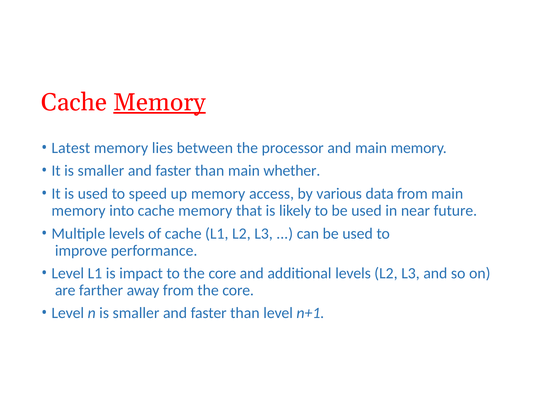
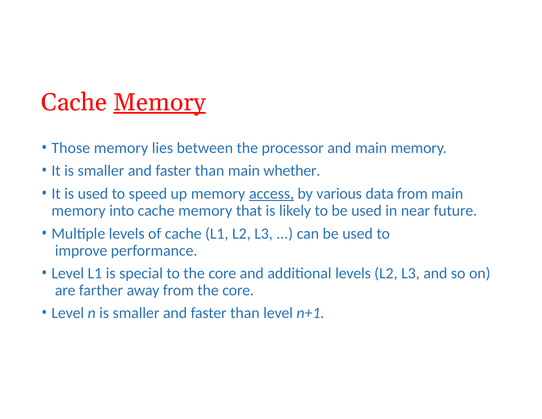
Latest: Latest -> Those
access underline: none -> present
impact: impact -> special
